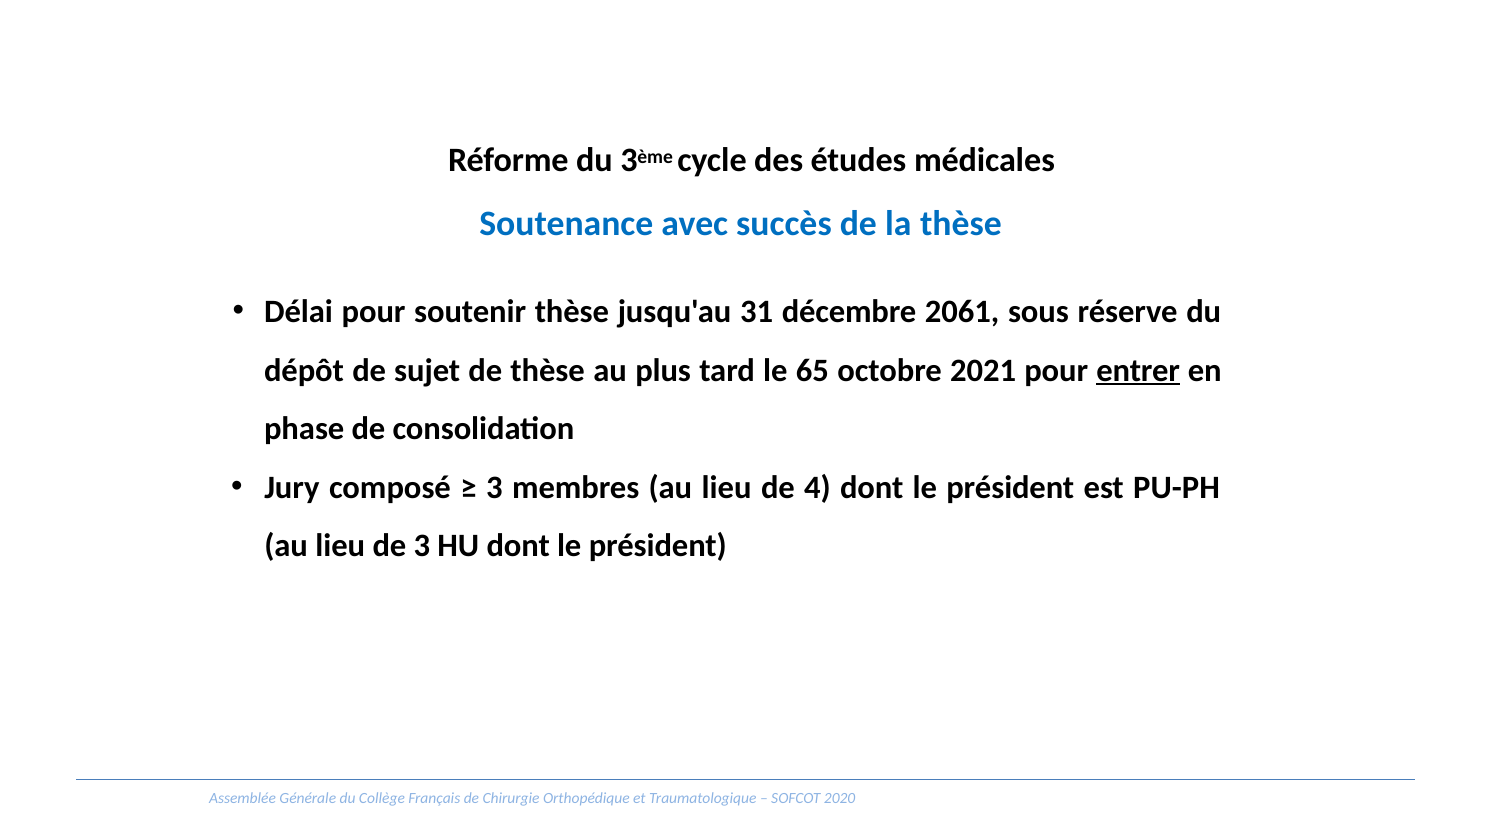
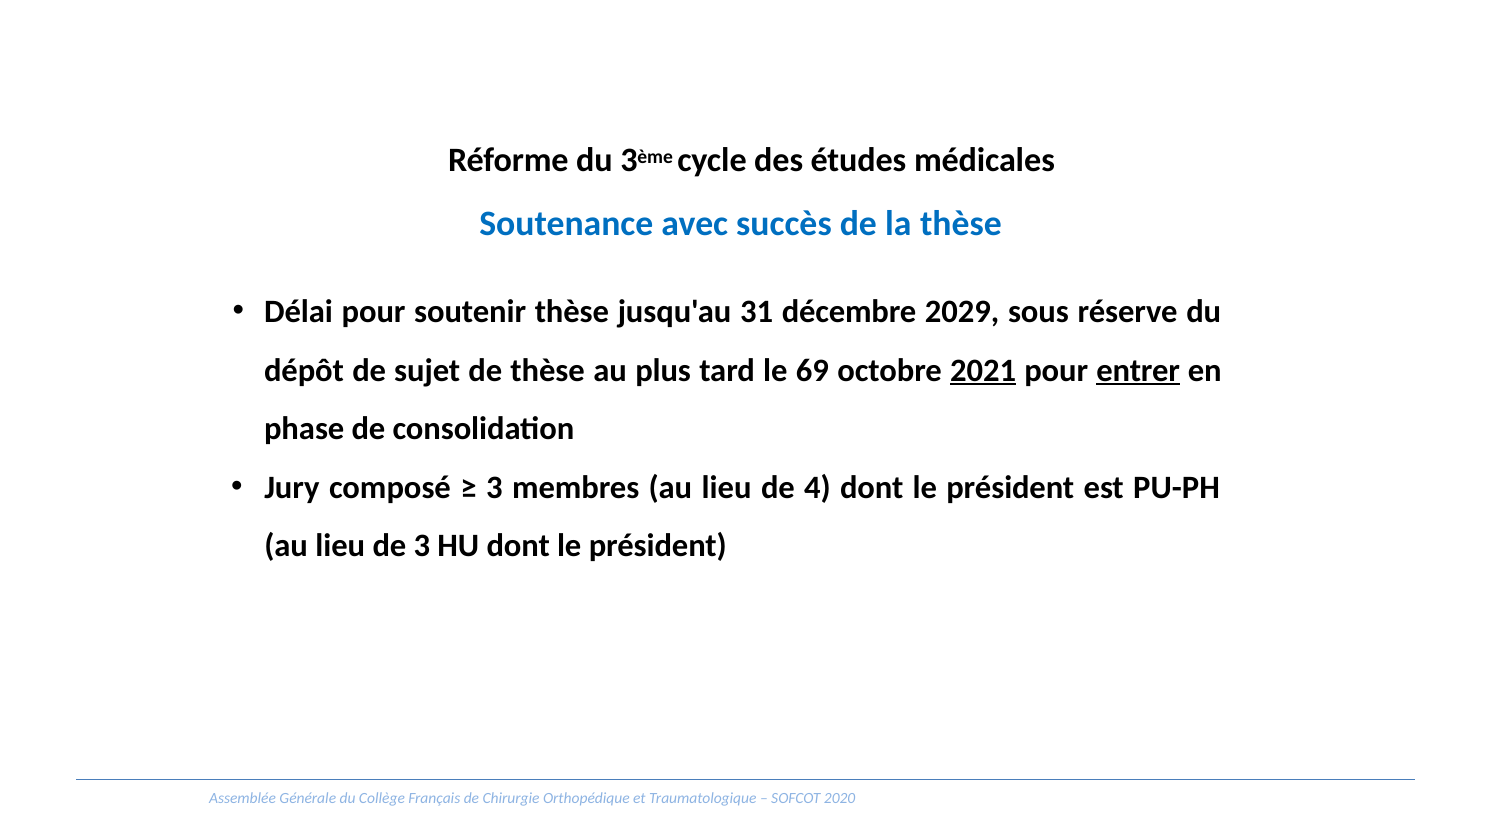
2061: 2061 -> 2029
65: 65 -> 69
2021 underline: none -> present
